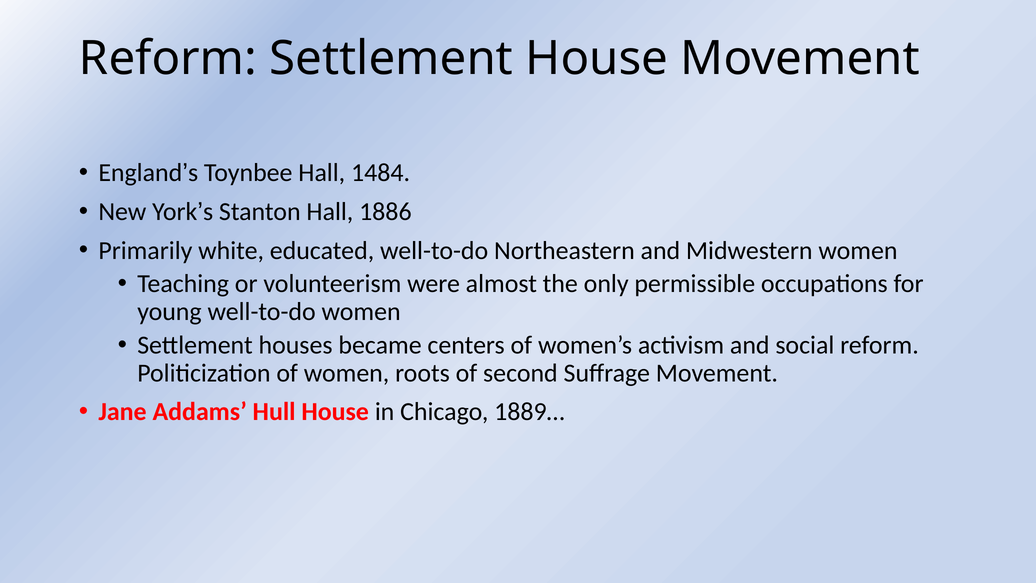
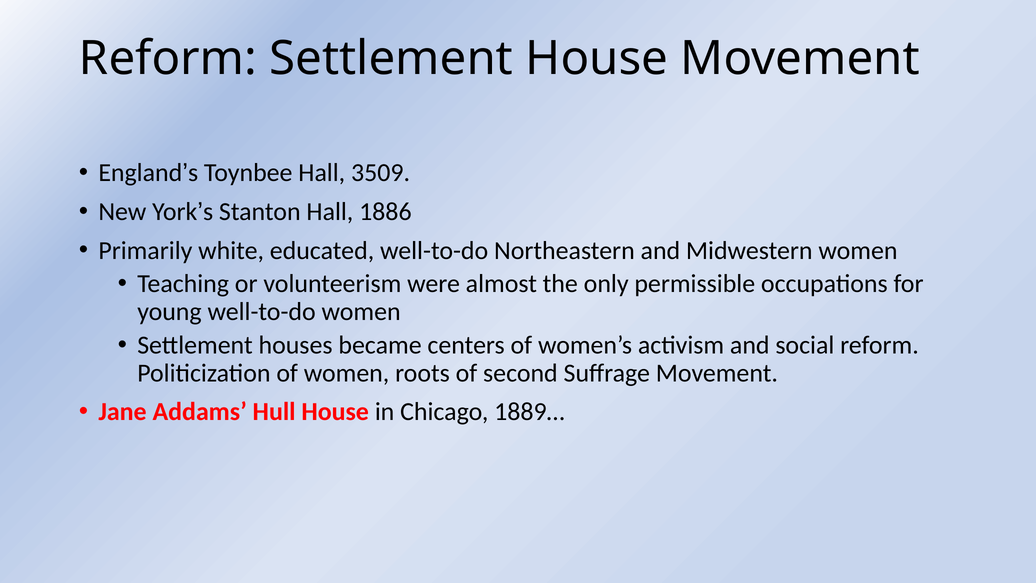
1484: 1484 -> 3509
